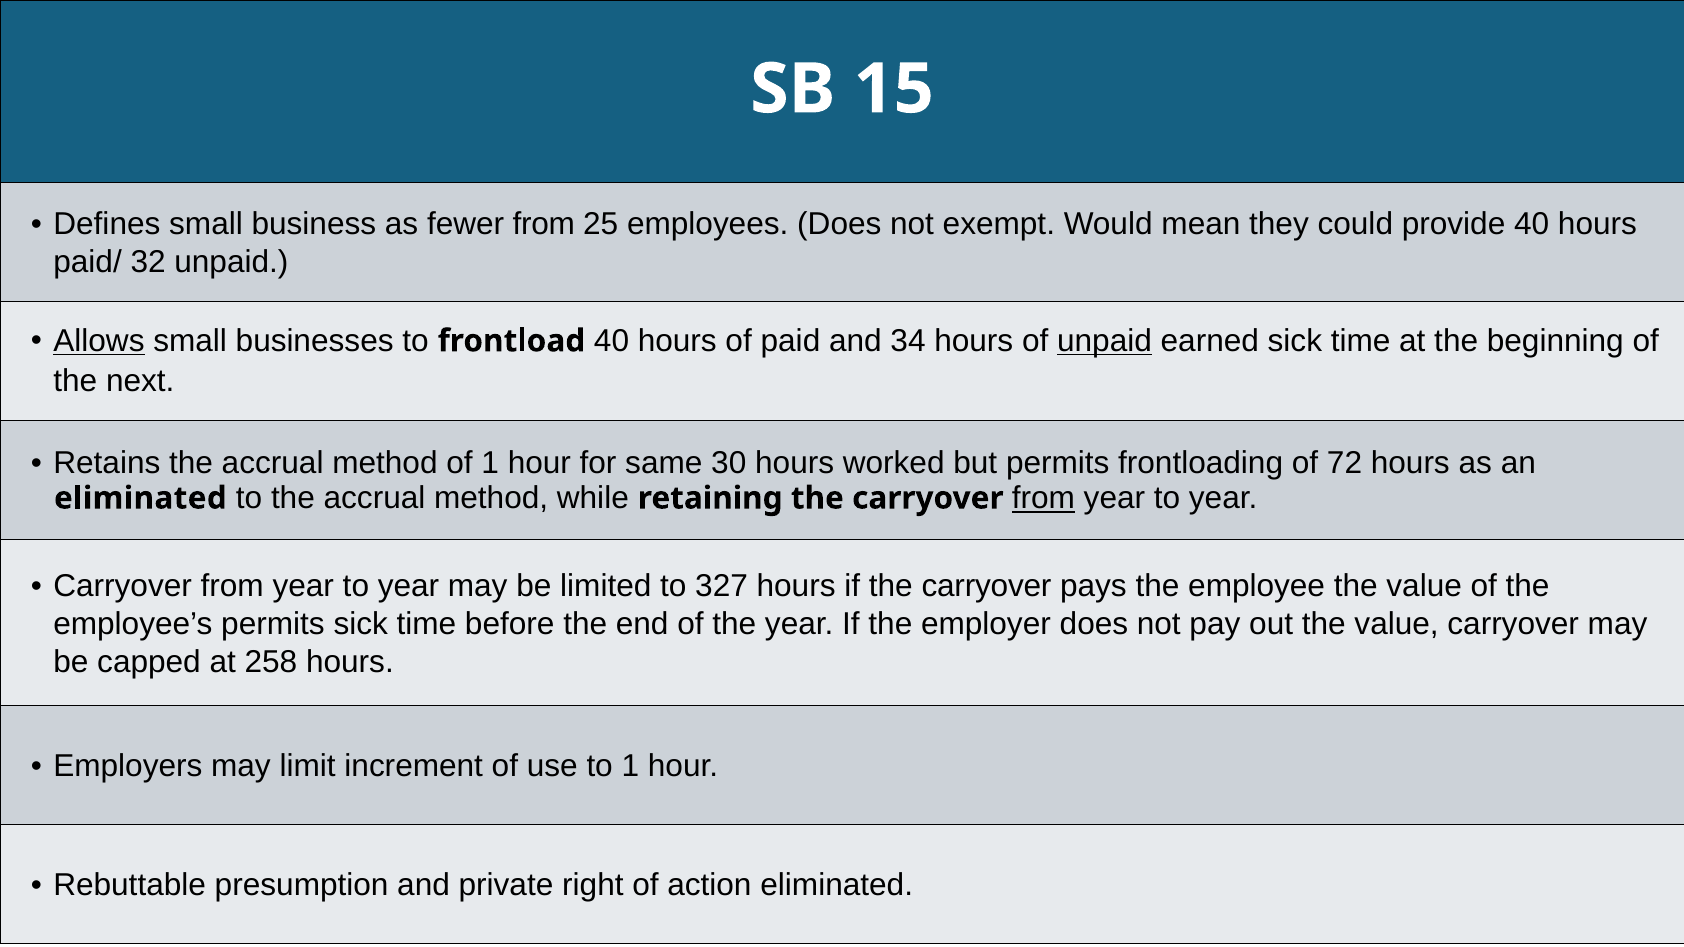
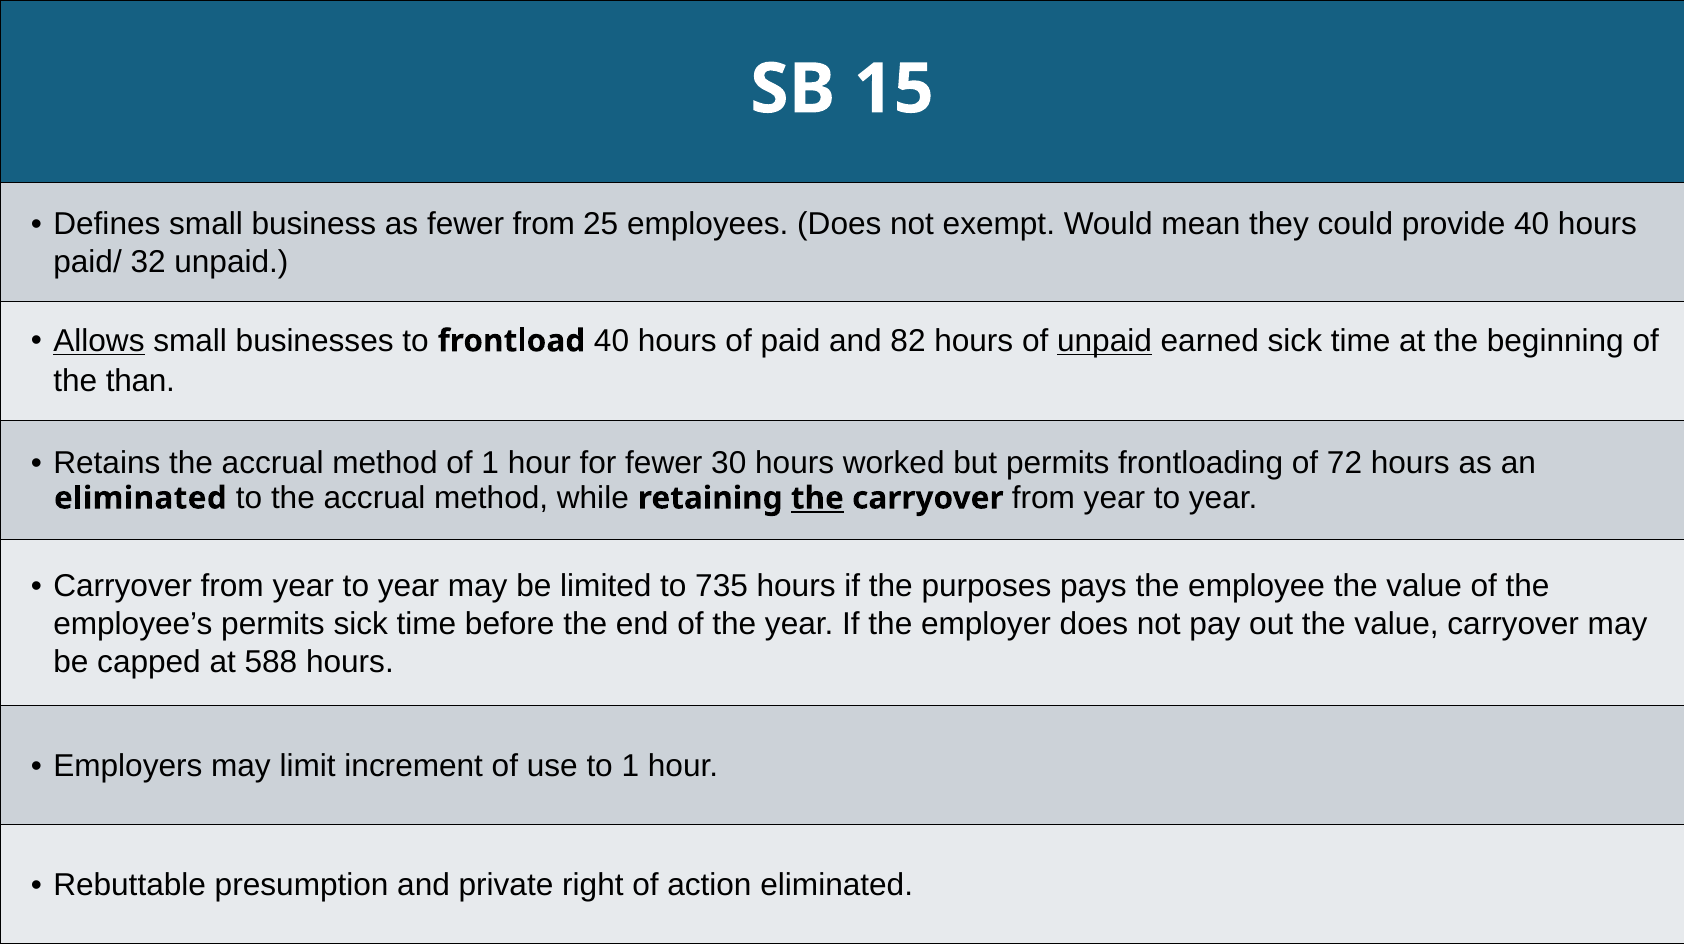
34: 34 -> 82
next: next -> than
for same: same -> fewer
the at (817, 498) underline: none -> present
from at (1043, 498) underline: present -> none
327: 327 -> 735
if the carryover: carryover -> purposes
258: 258 -> 588
